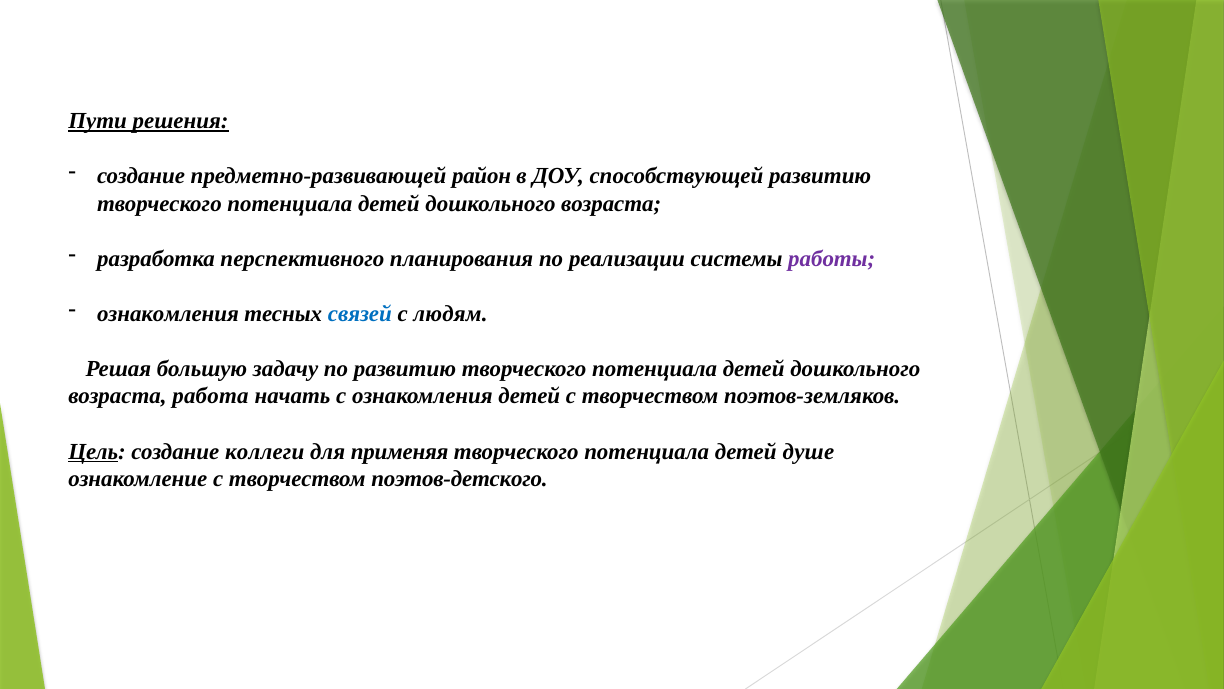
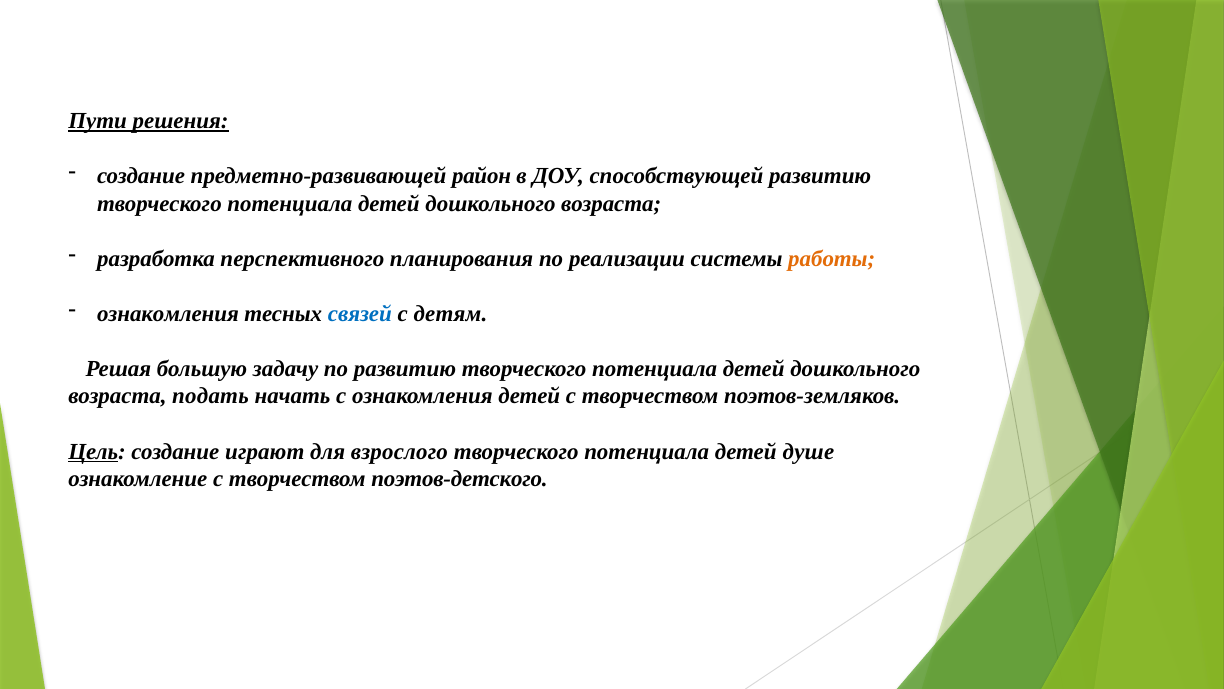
работы colour: purple -> orange
людям: людям -> детям
работа: работа -> подать
коллеги: коллеги -> играют
применяя: применяя -> взрослого
